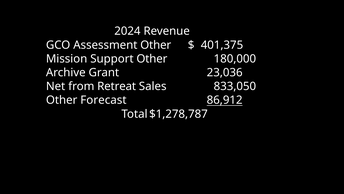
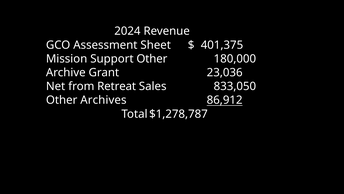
Assessment Other: Other -> Sheet
Forecast: Forecast -> Archives
